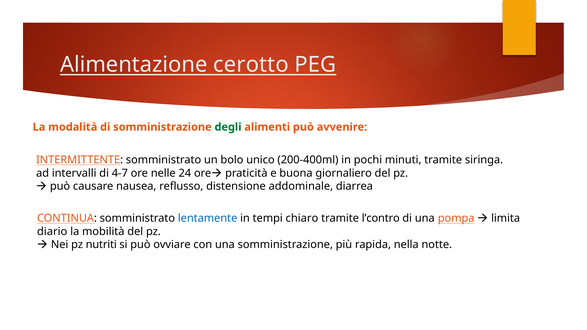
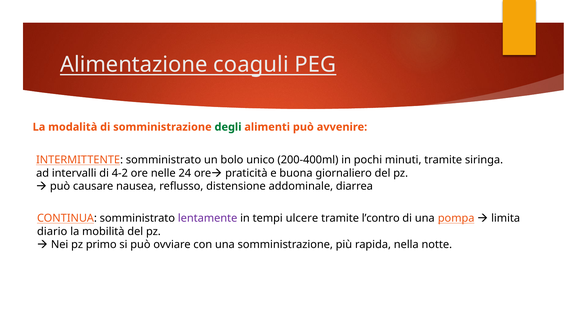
cerotto: cerotto -> coaguli
4-7: 4-7 -> 4-2
lentamente colour: blue -> purple
chiaro: chiaro -> ulcere
nutriti: nutriti -> primo
